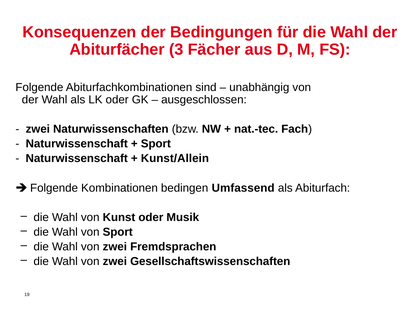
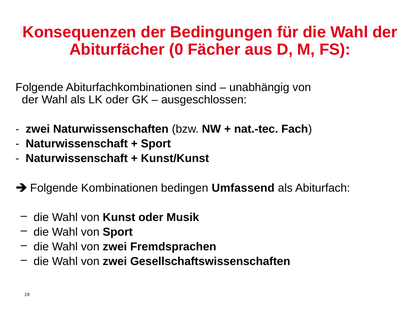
3: 3 -> 0
Kunst/Allein: Kunst/Allein -> Kunst/Kunst
